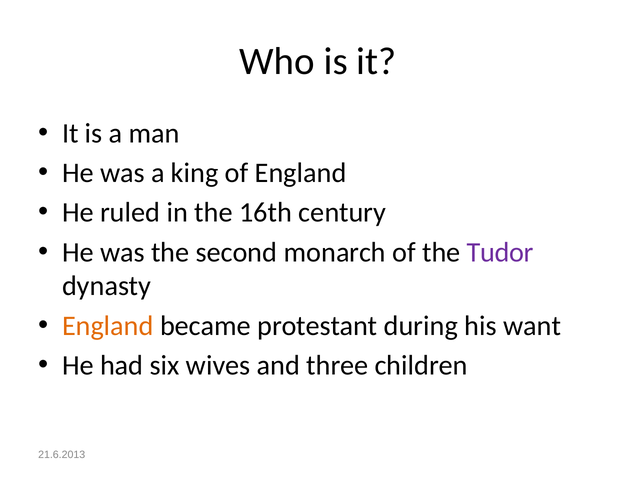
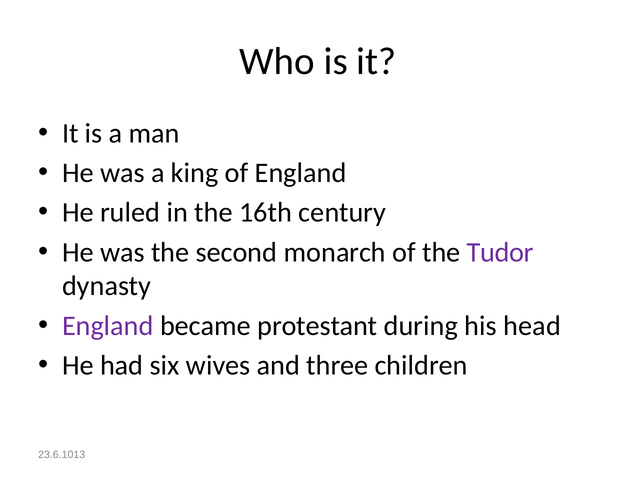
England at (108, 326) colour: orange -> purple
want: want -> head
21.6.2013: 21.6.2013 -> 23.6.1013
